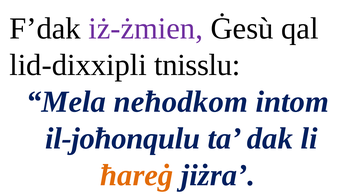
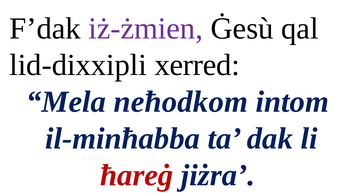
tnisslu: tnisslu -> xerred
il-joħonqulu: il-joħonqulu -> il-minħabba
ħareġ colour: orange -> red
